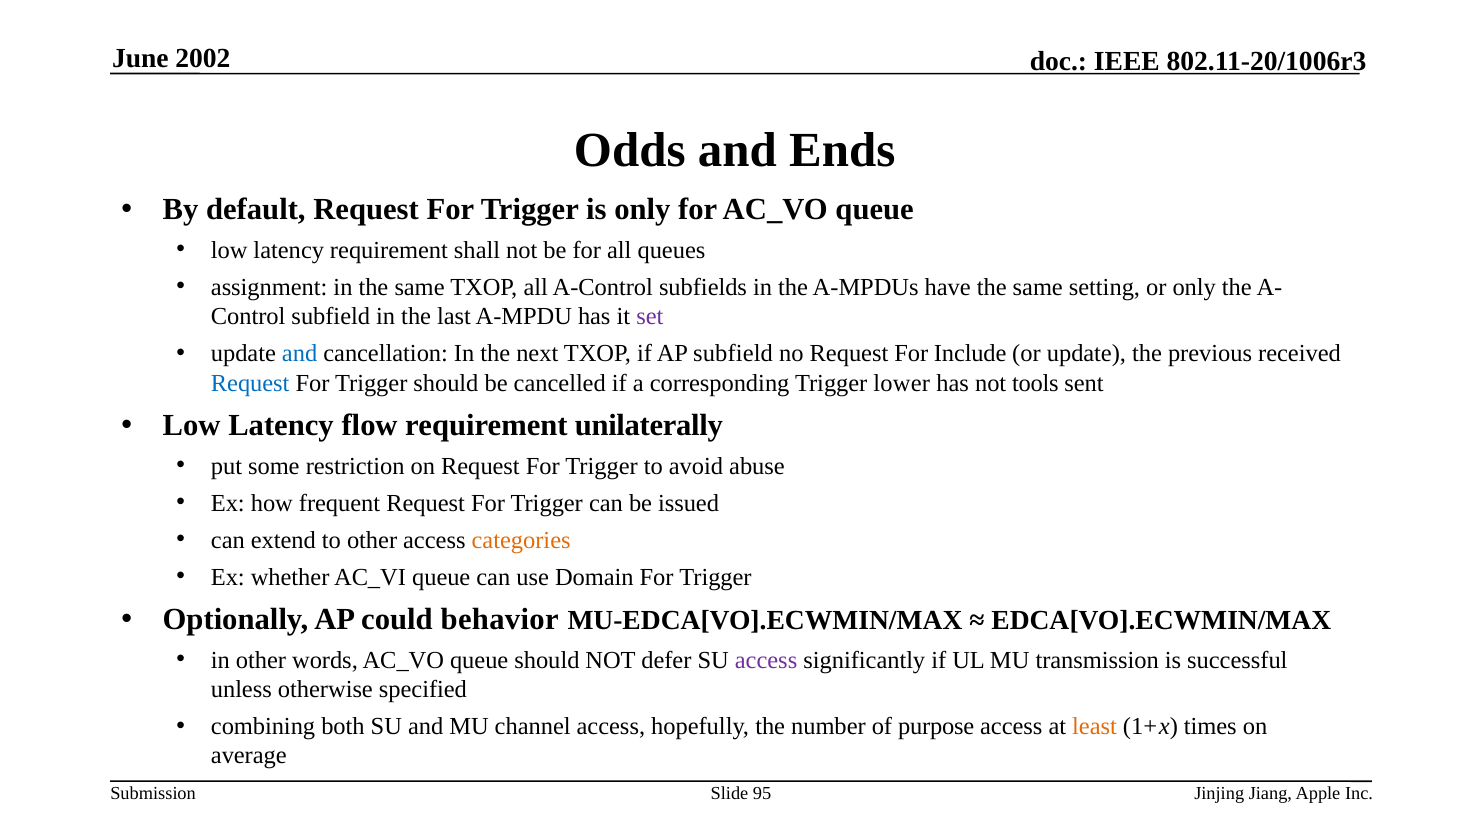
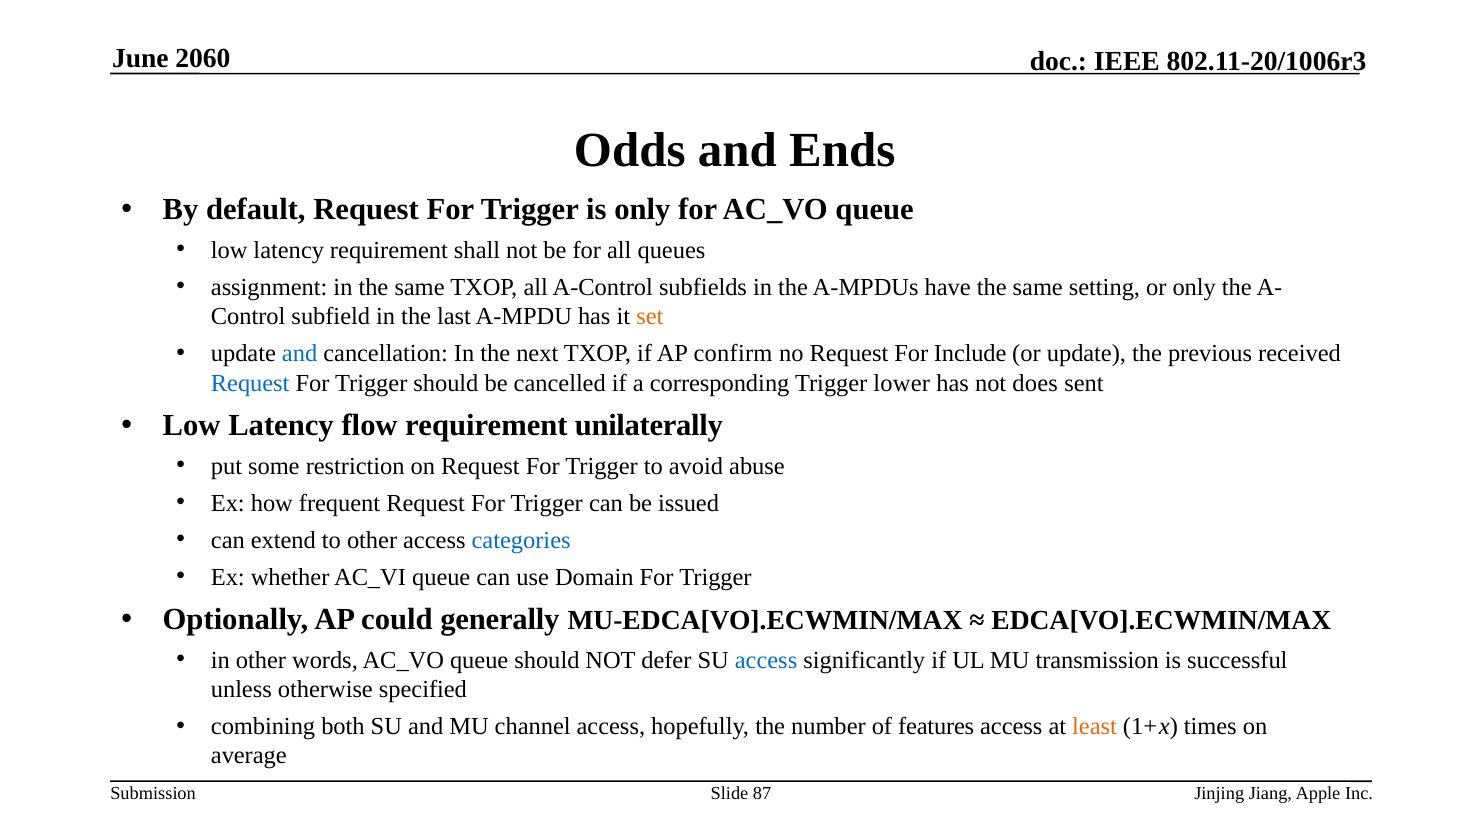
2002: 2002 -> 2060
set colour: purple -> orange
AP subfield: subfield -> confirm
tools: tools -> does
categories colour: orange -> blue
behavior: behavior -> generally
access at (766, 660) colour: purple -> blue
purpose: purpose -> features
95: 95 -> 87
